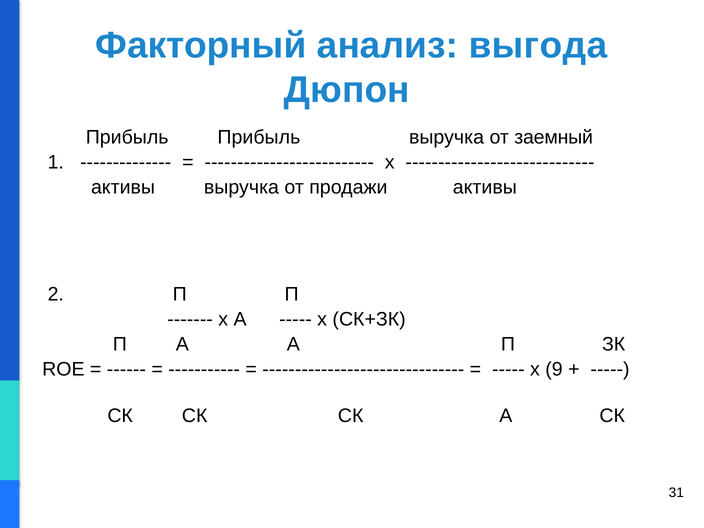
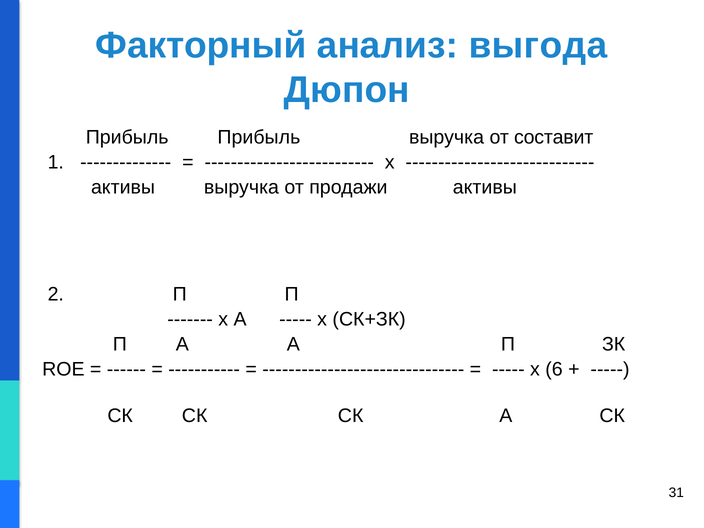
заемный: заемный -> составит
9: 9 -> 6
